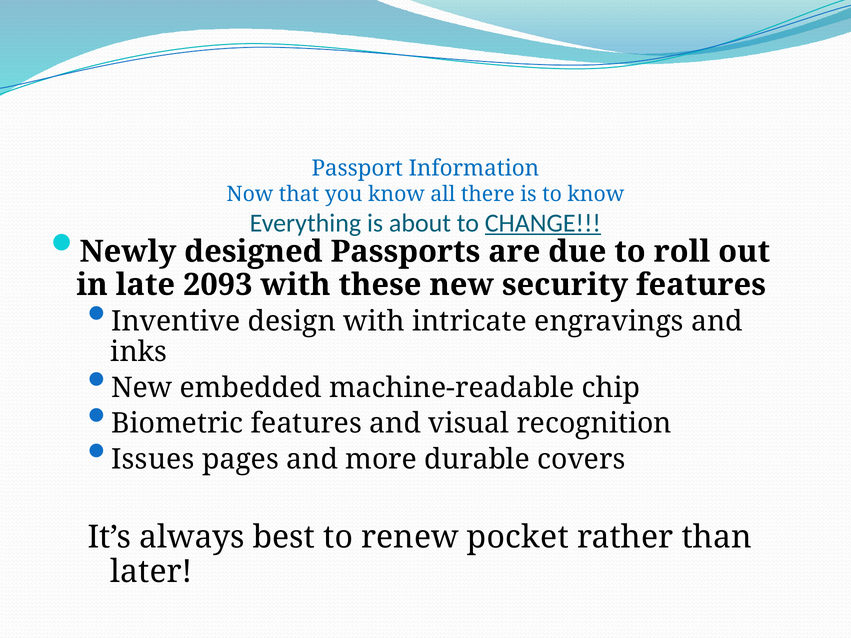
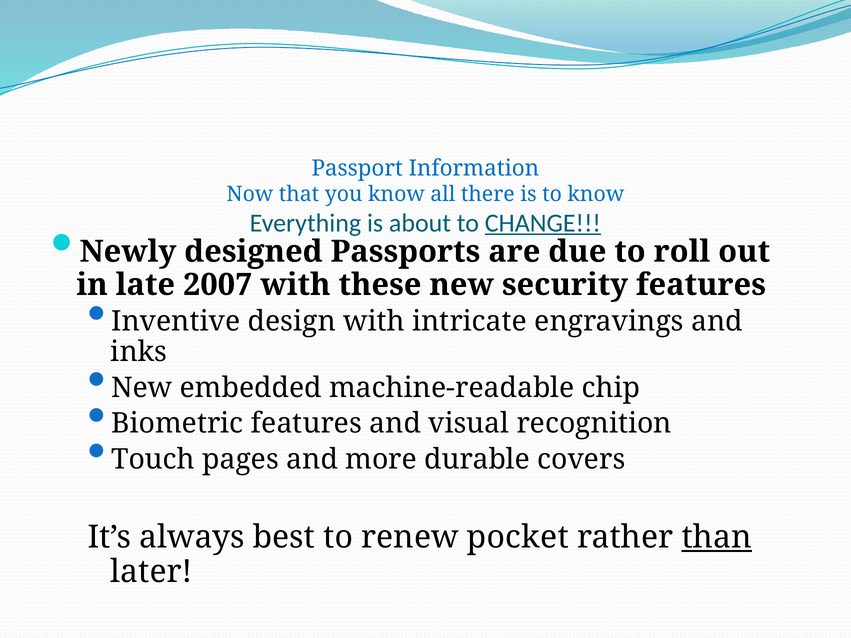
2093: 2093 -> 2007
Issues: Issues -> Touch
than underline: none -> present
